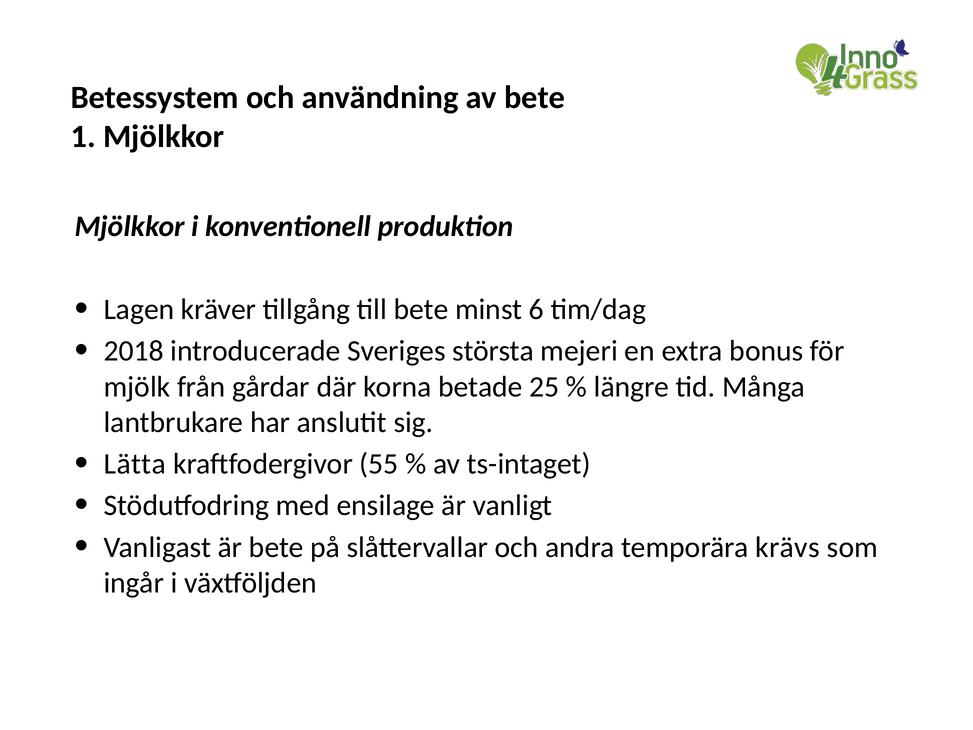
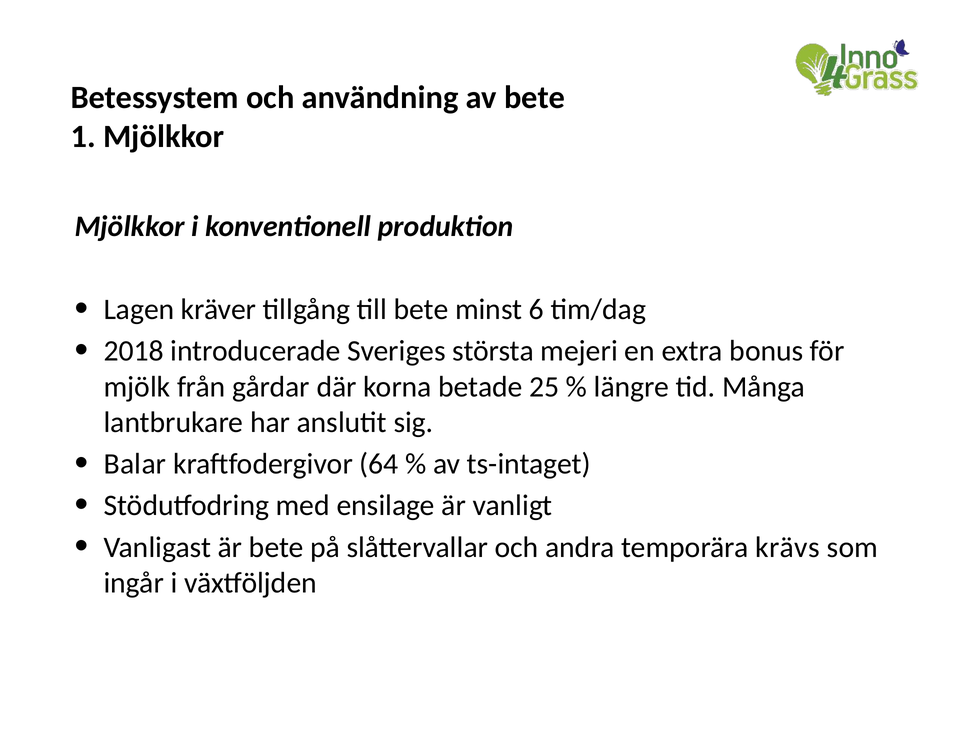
Lätta: Lätta -> Balar
55: 55 -> 64
